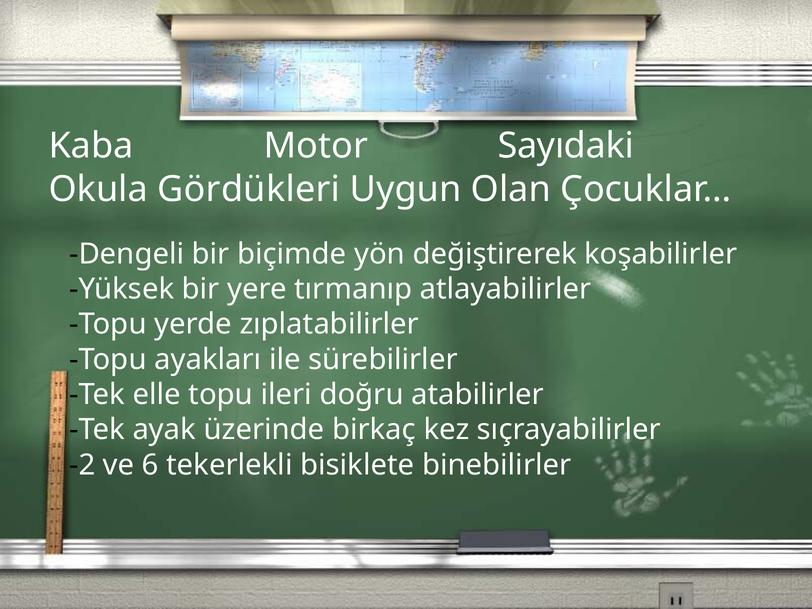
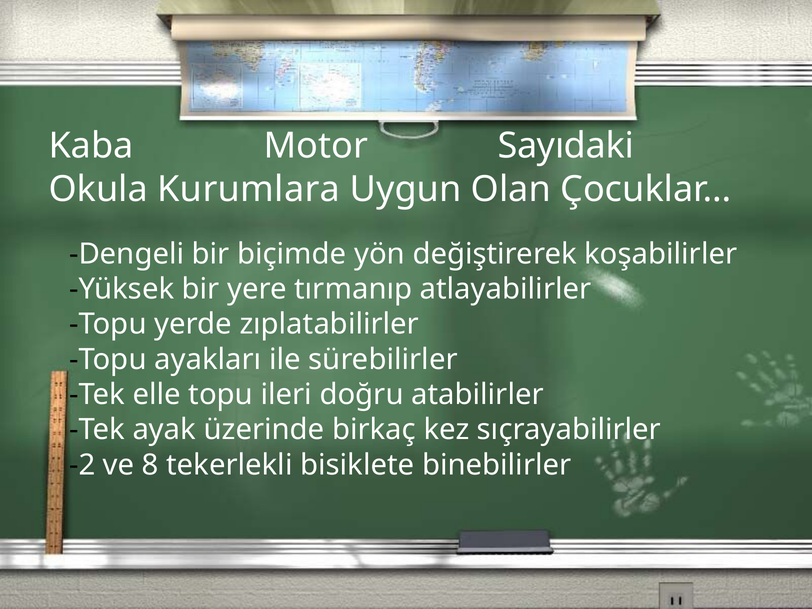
Gördükleri: Gördükleri -> Kurumlara
6: 6 -> 8
